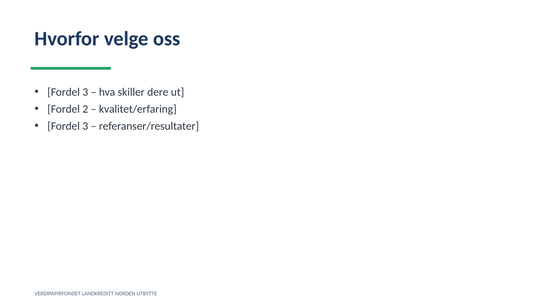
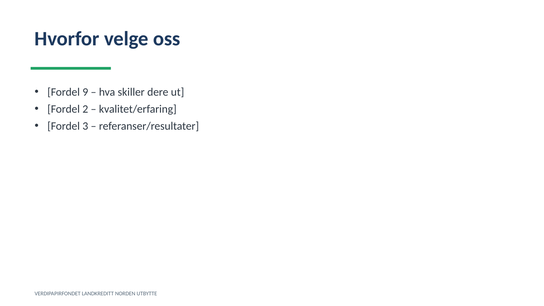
3 at (85, 92): 3 -> 9
